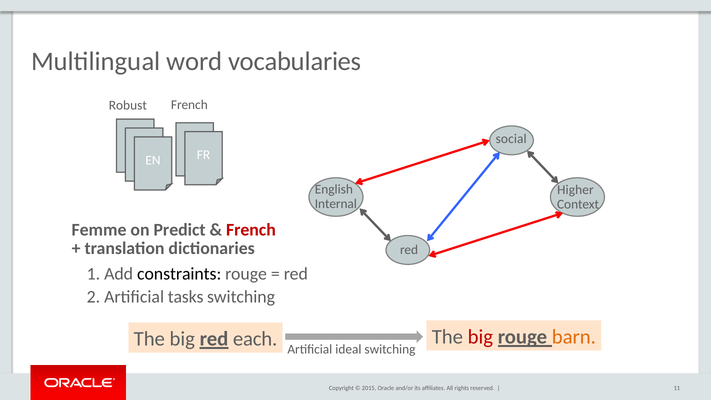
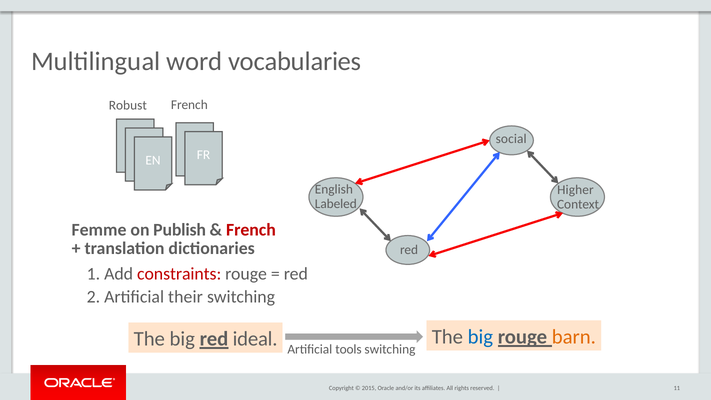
Internal: Internal -> Labeled
Predict: Predict -> Publish
constraints colour: black -> red
tasks: tasks -> their
each: each -> ideal
big at (480, 337) colour: red -> blue
ideal: ideal -> tools
